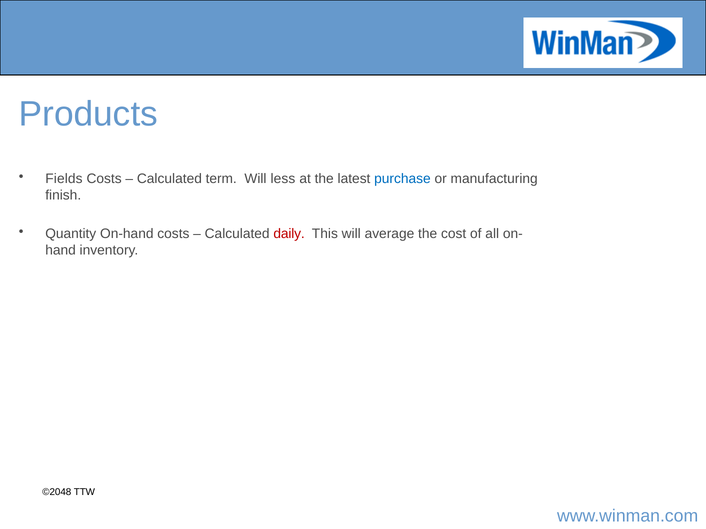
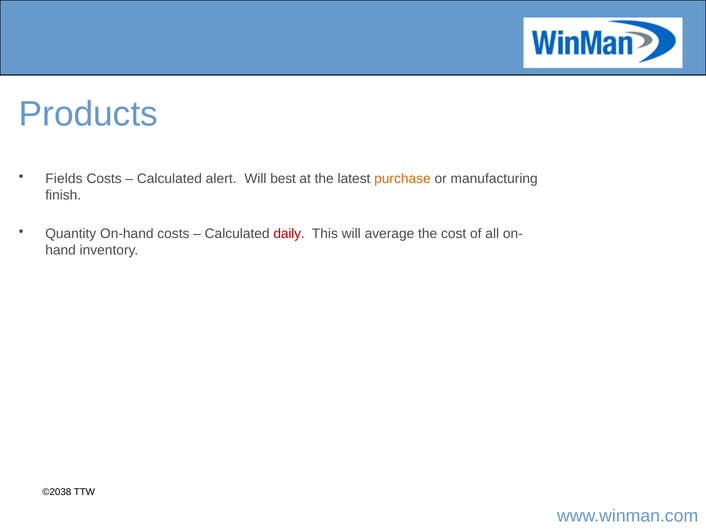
term: term -> alert
less: less -> best
purchase colour: blue -> orange
©2048: ©2048 -> ©2038
